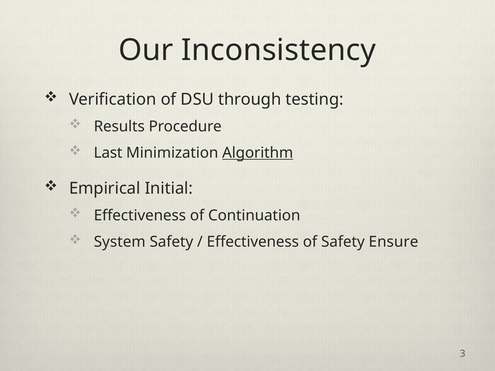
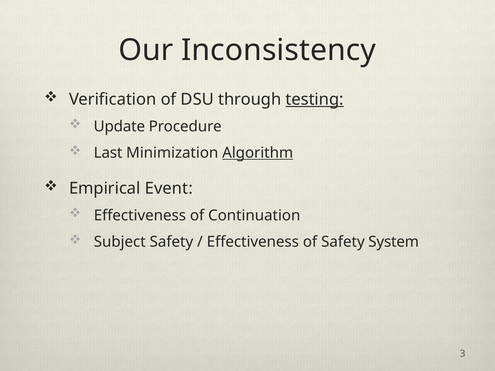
testing underline: none -> present
Results: Results -> Update
Initial: Initial -> Event
System: System -> Subject
Ensure: Ensure -> System
